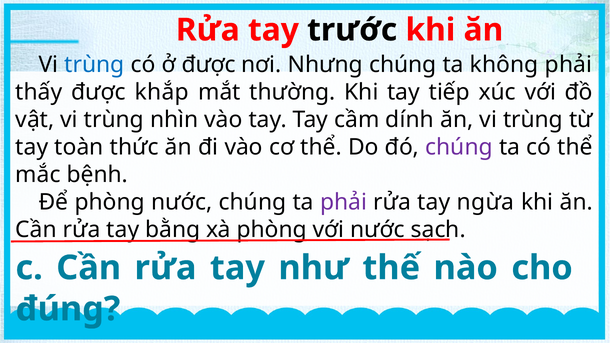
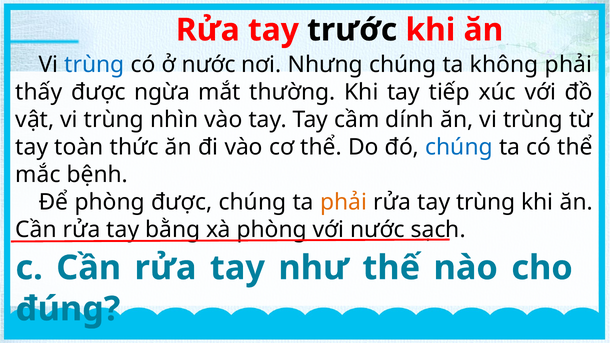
ở được: được -> nước
khắp: khắp -> ngừa
chúng at (459, 147) colour: purple -> blue
phòng nước: nước -> được
phải at (344, 202) colour: purple -> orange
tay ngừa: ngừa -> trùng
